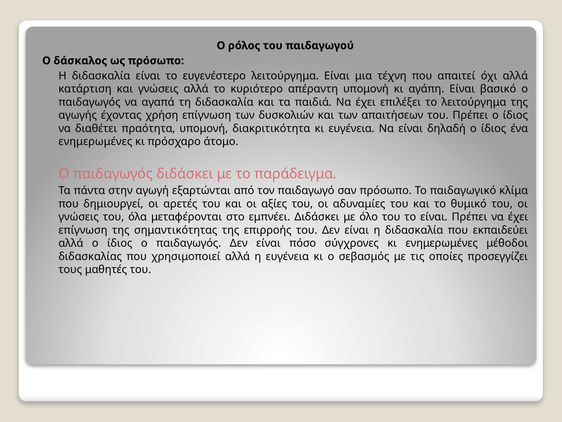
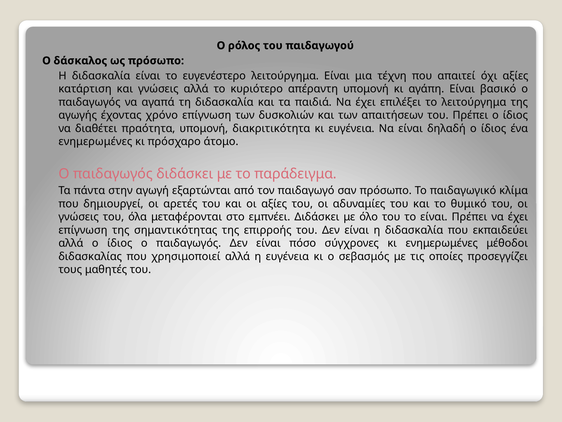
όχι αλλά: αλλά -> αξίες
χρήση: χρήση -> χρόνο
